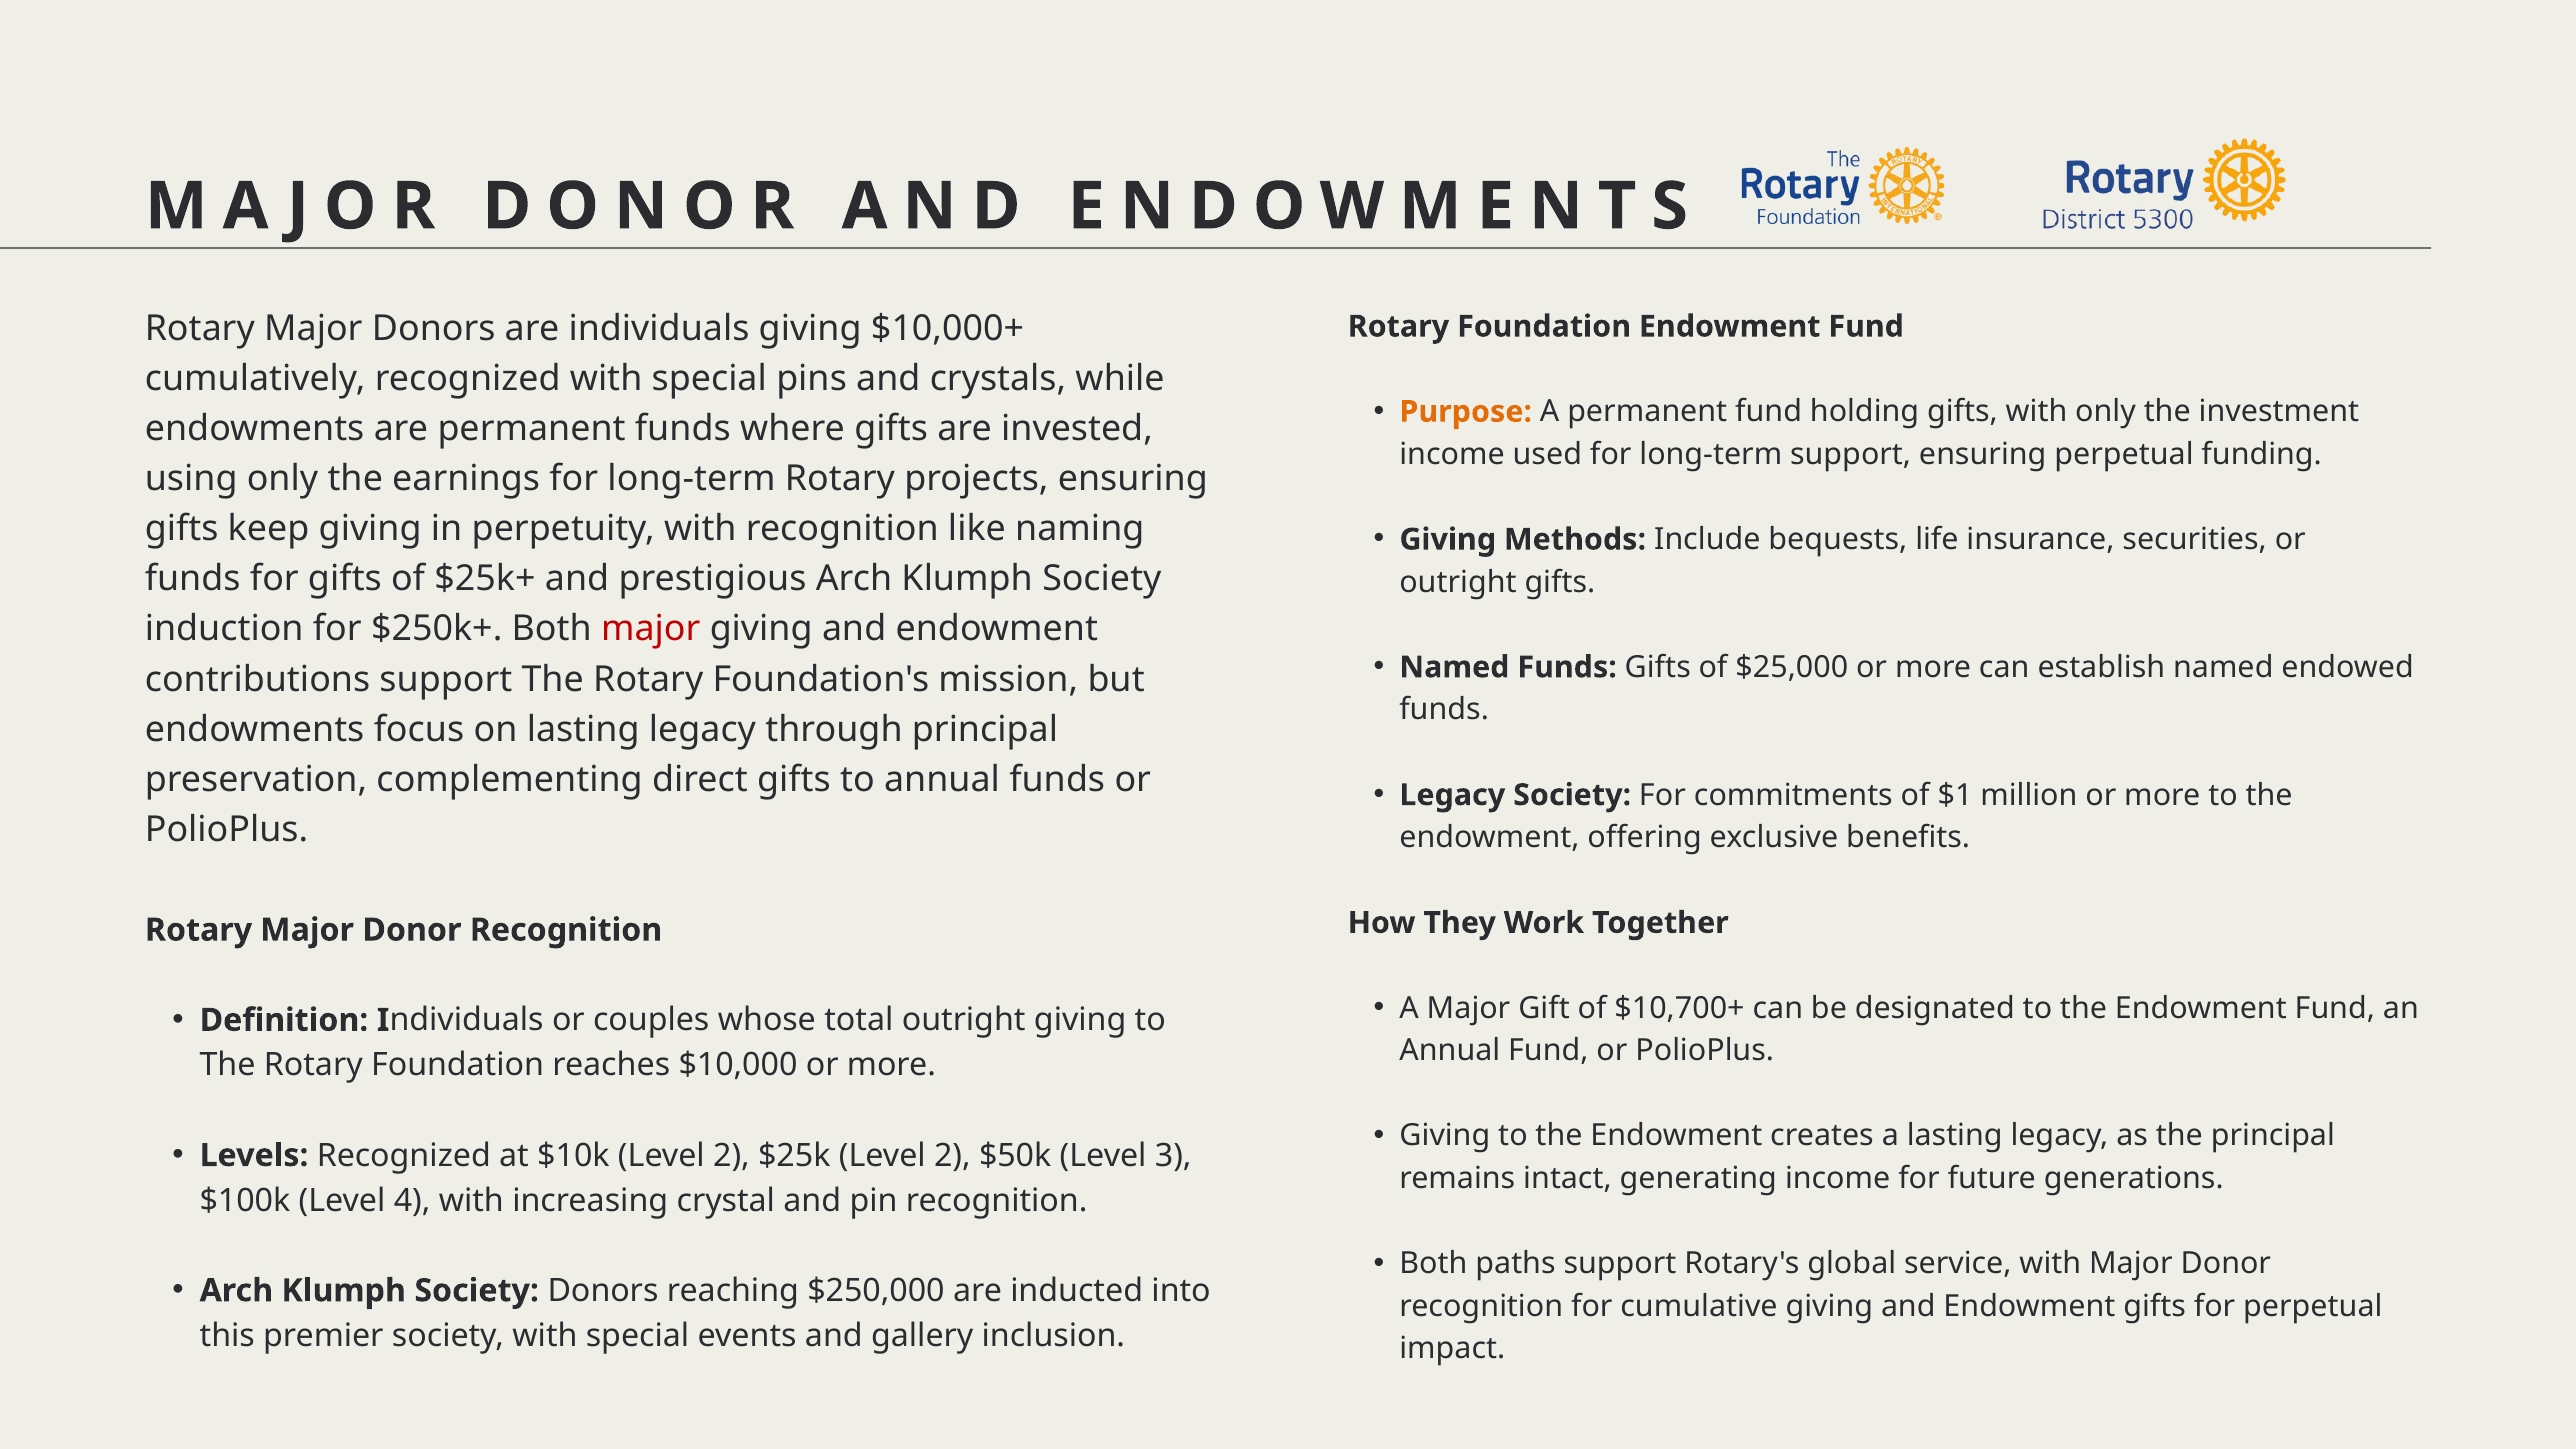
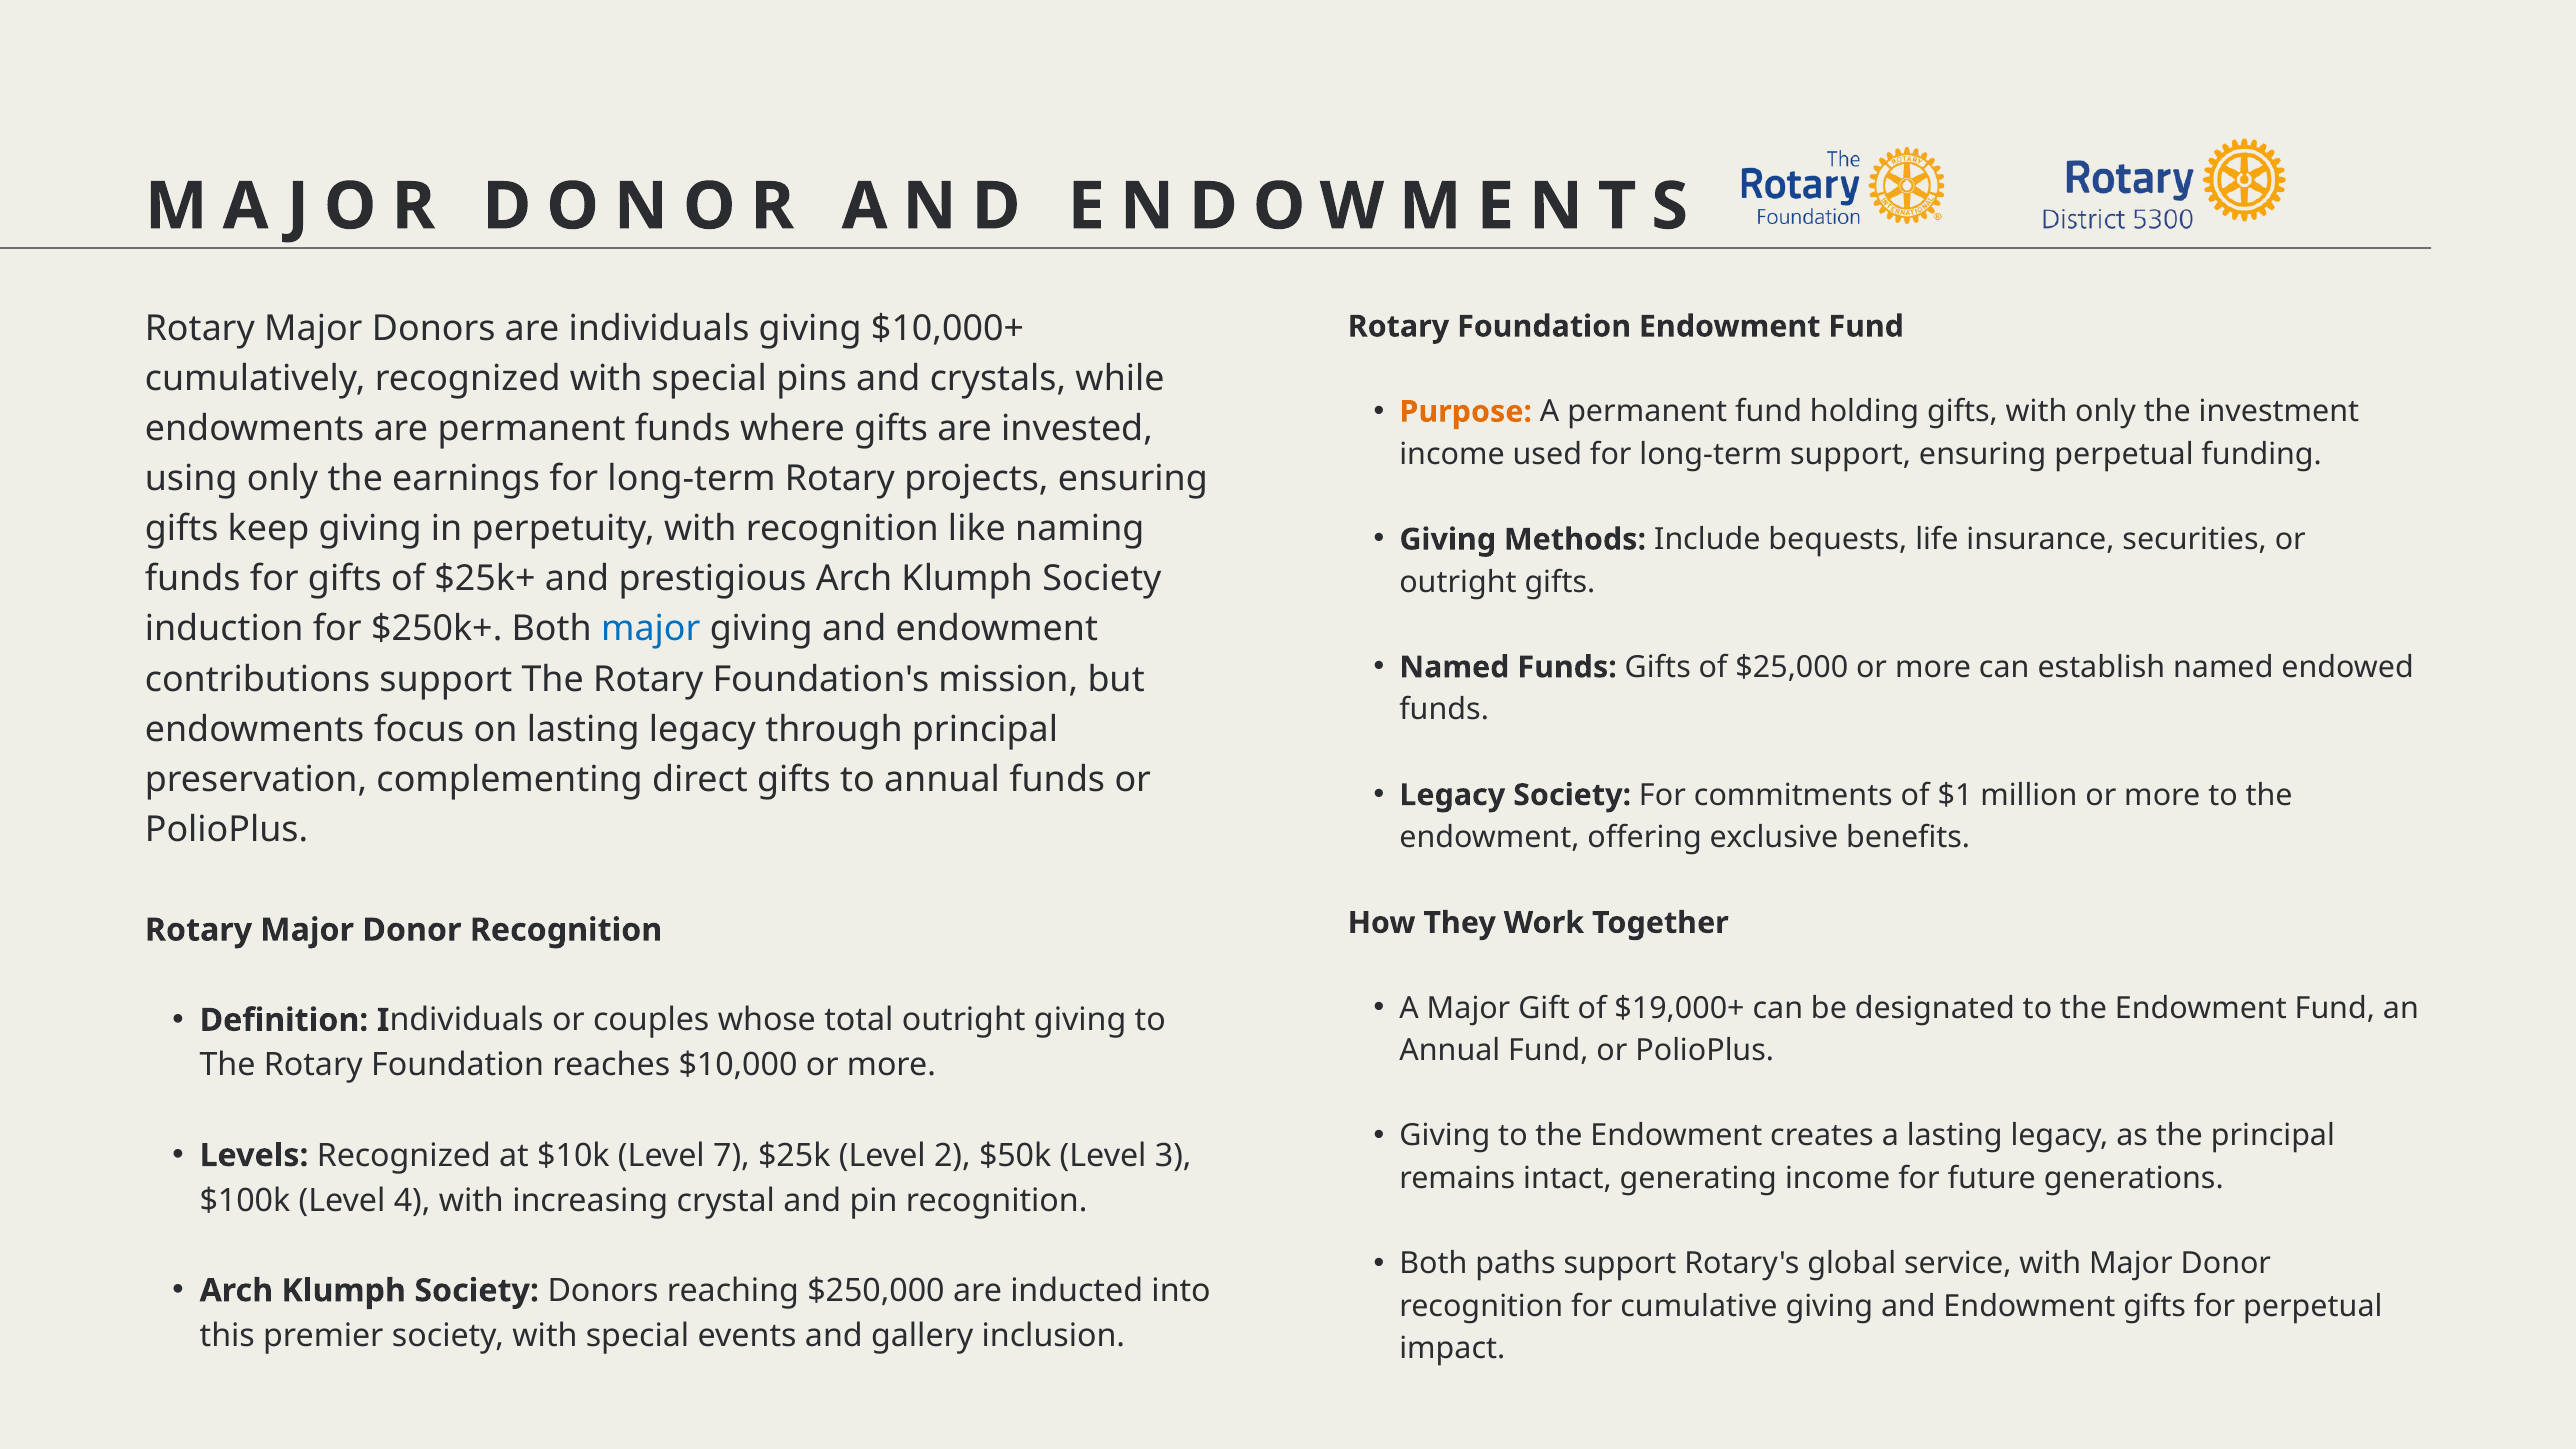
major at (651, 629) colour: red -> blue
$10,700+: $10,700+ -> $19,000+
$10k Level 2: 2 -> 7
